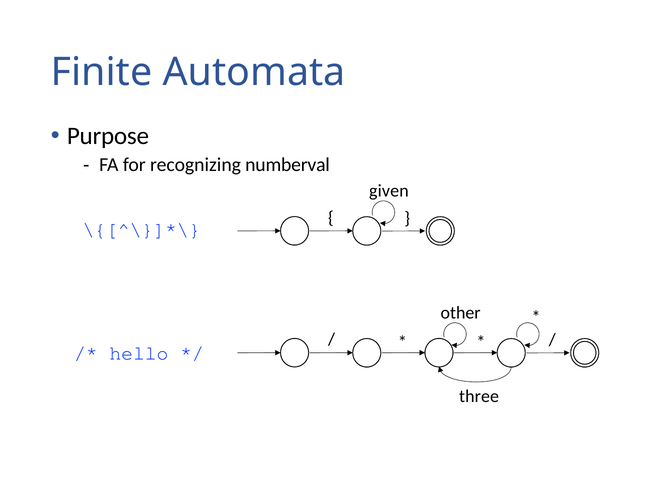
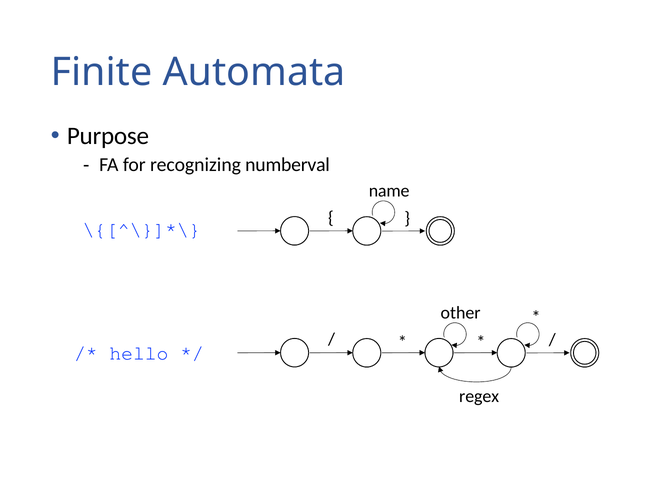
given: given -> name
three: three -> regex
